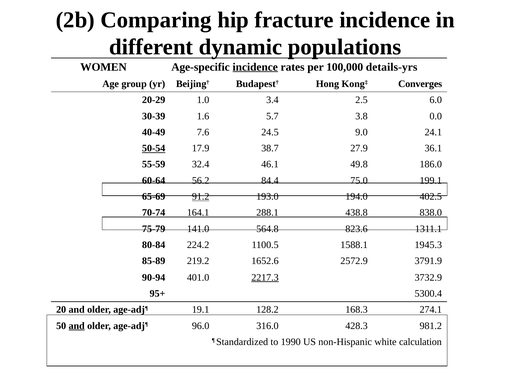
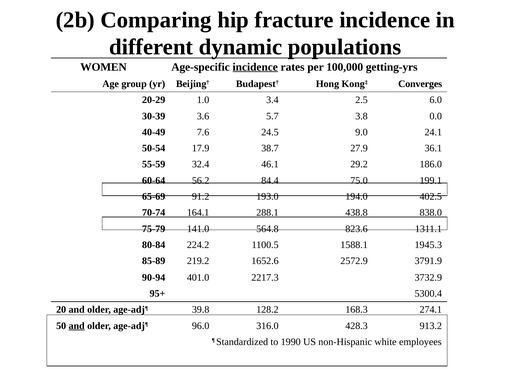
details-yrs: details-yrs -> getting-yrs
1.6: 1.6 -> 3.6
50-54 underline: present -> none
49.8: 49.8 -> 29.2
91.2 underline: present -> none
2217.3 underline: present -> none
19.1: 19.1 -> 39.8
981.2: 981.2 -> 913.2
calculation: calculation -> employees
